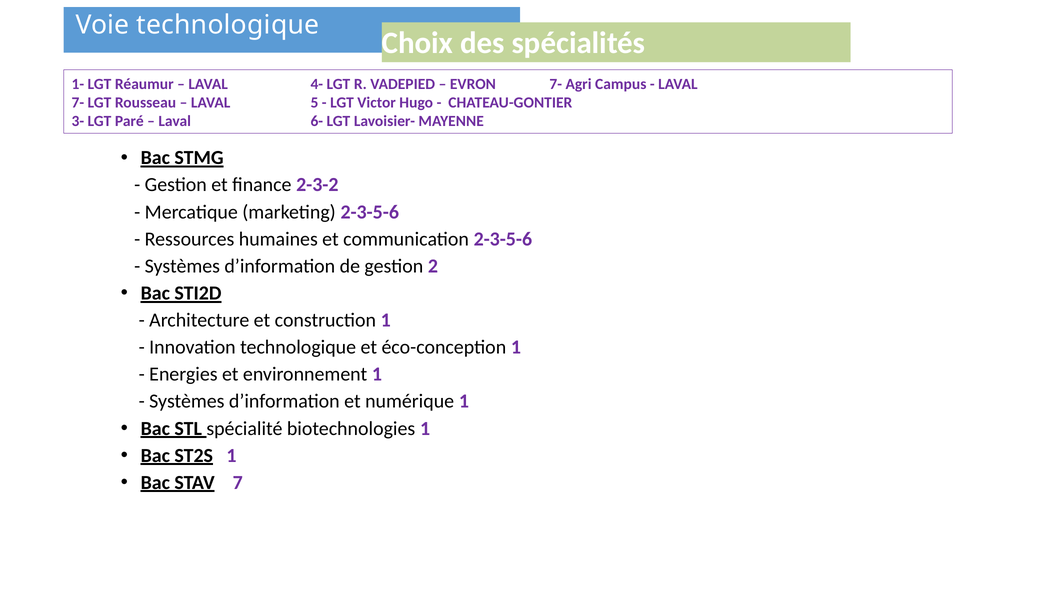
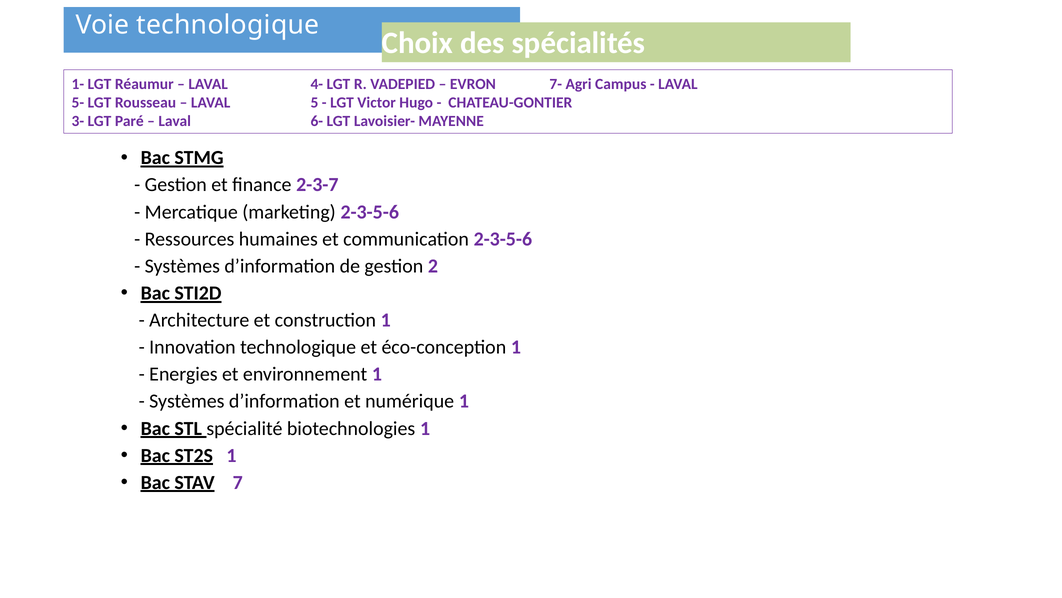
7- at (78, 102): 7- -> 5-
2-3-2: 2-3-2 -> 2-3-7
